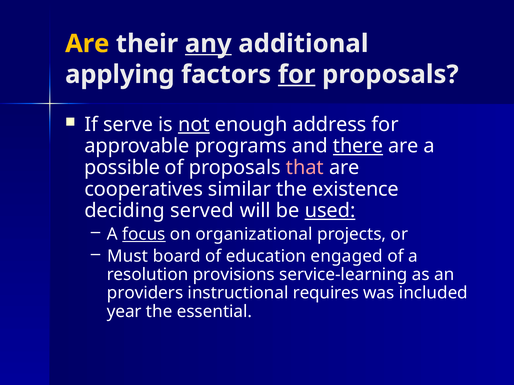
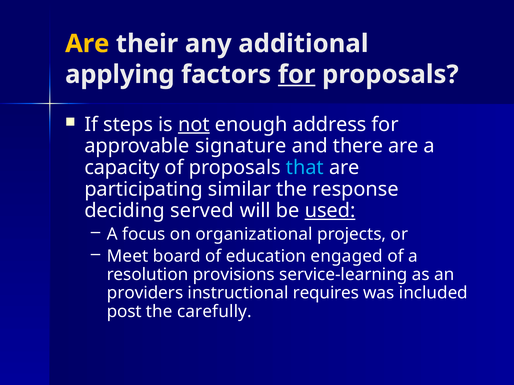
any underline: present -> none
serve: serve -> steps
programs: programs -> signature
there underline: present -> none
possible: possible -> capacity
that colour: pink -> light blue
cooperatives: cooperatives -> participating
existence: existence -> response
focus underline: present -> none
Must: Must -> Meet
year: year -> post
essential: essential -> carefully
